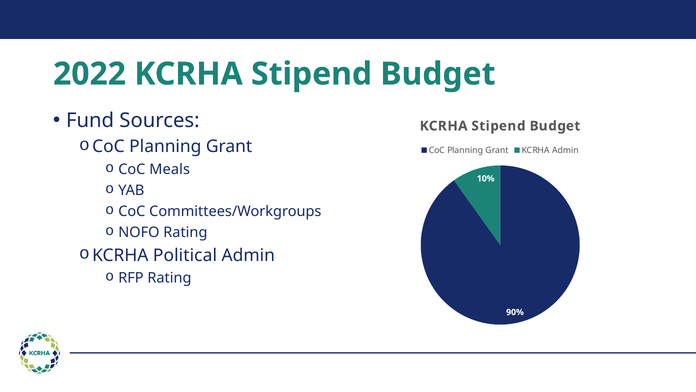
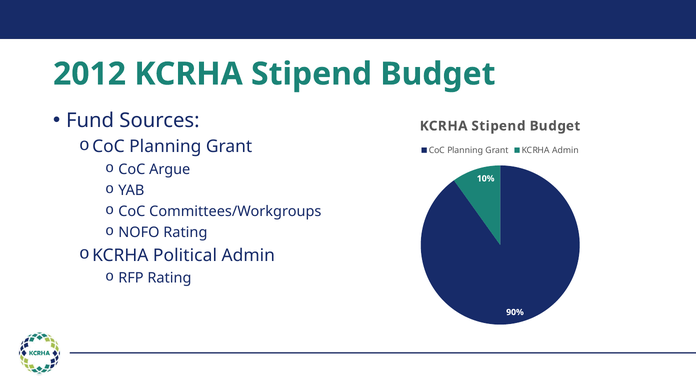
2022: 2022 -> 2012
Meals: Meals -> Argue
